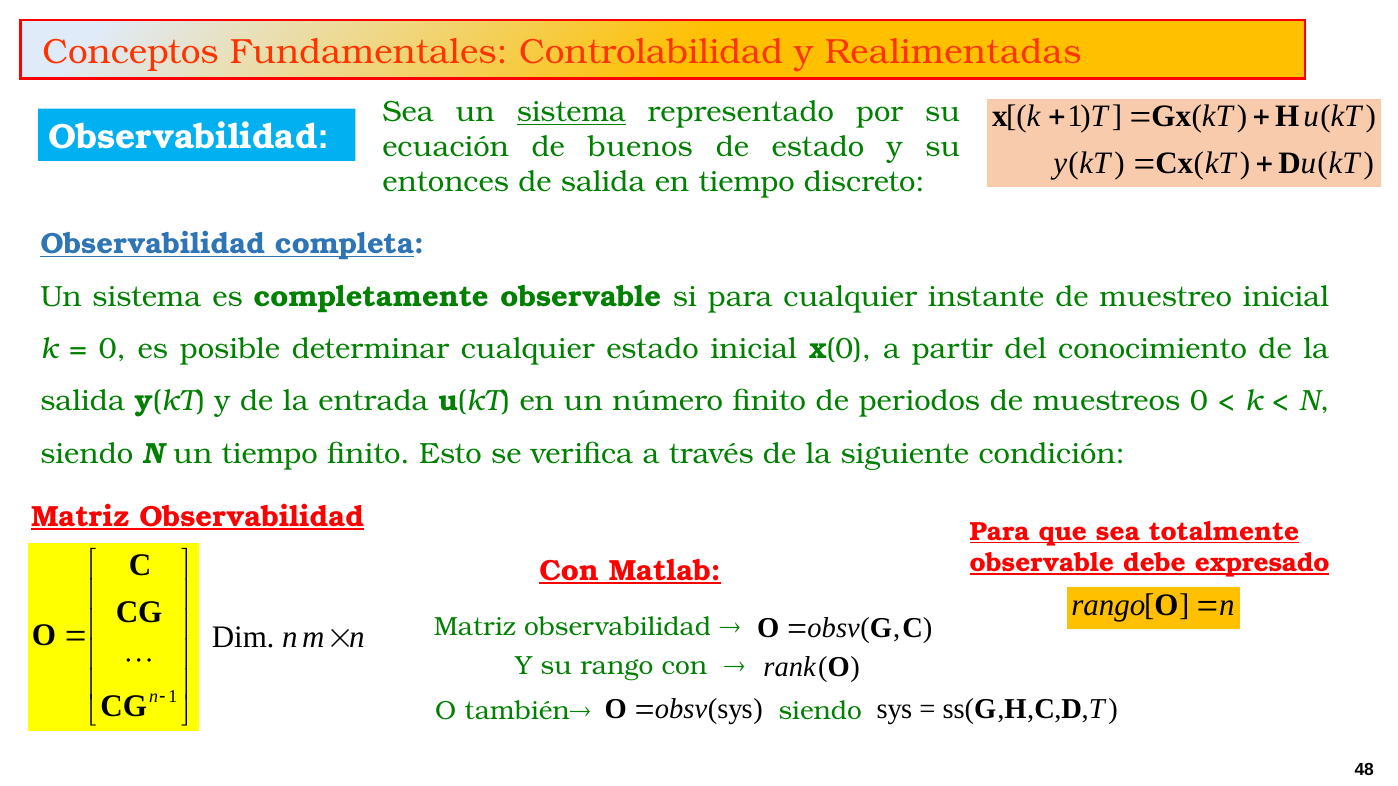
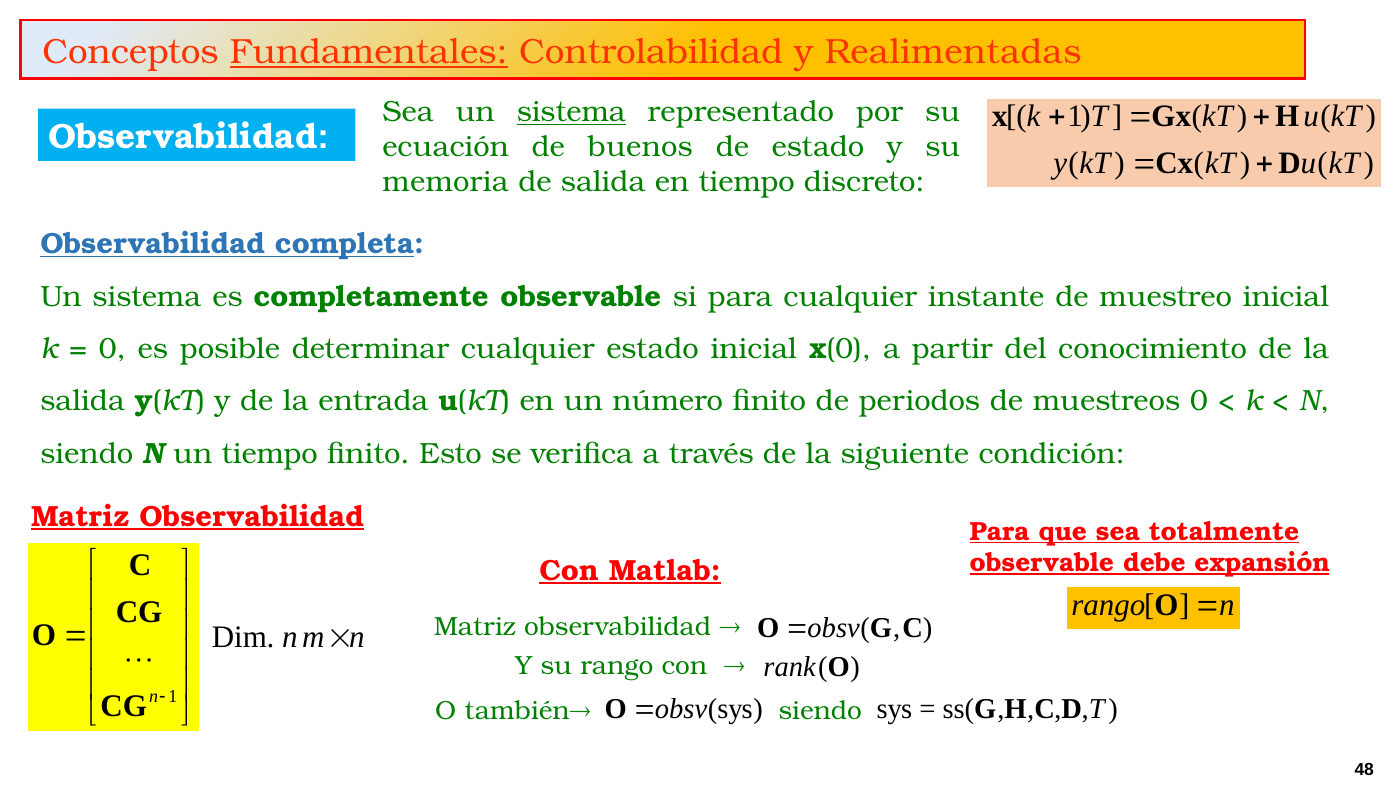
Fundamentales underline: none -> present
entonces: entonces -> memoria
expresado: expresado -> expansión
